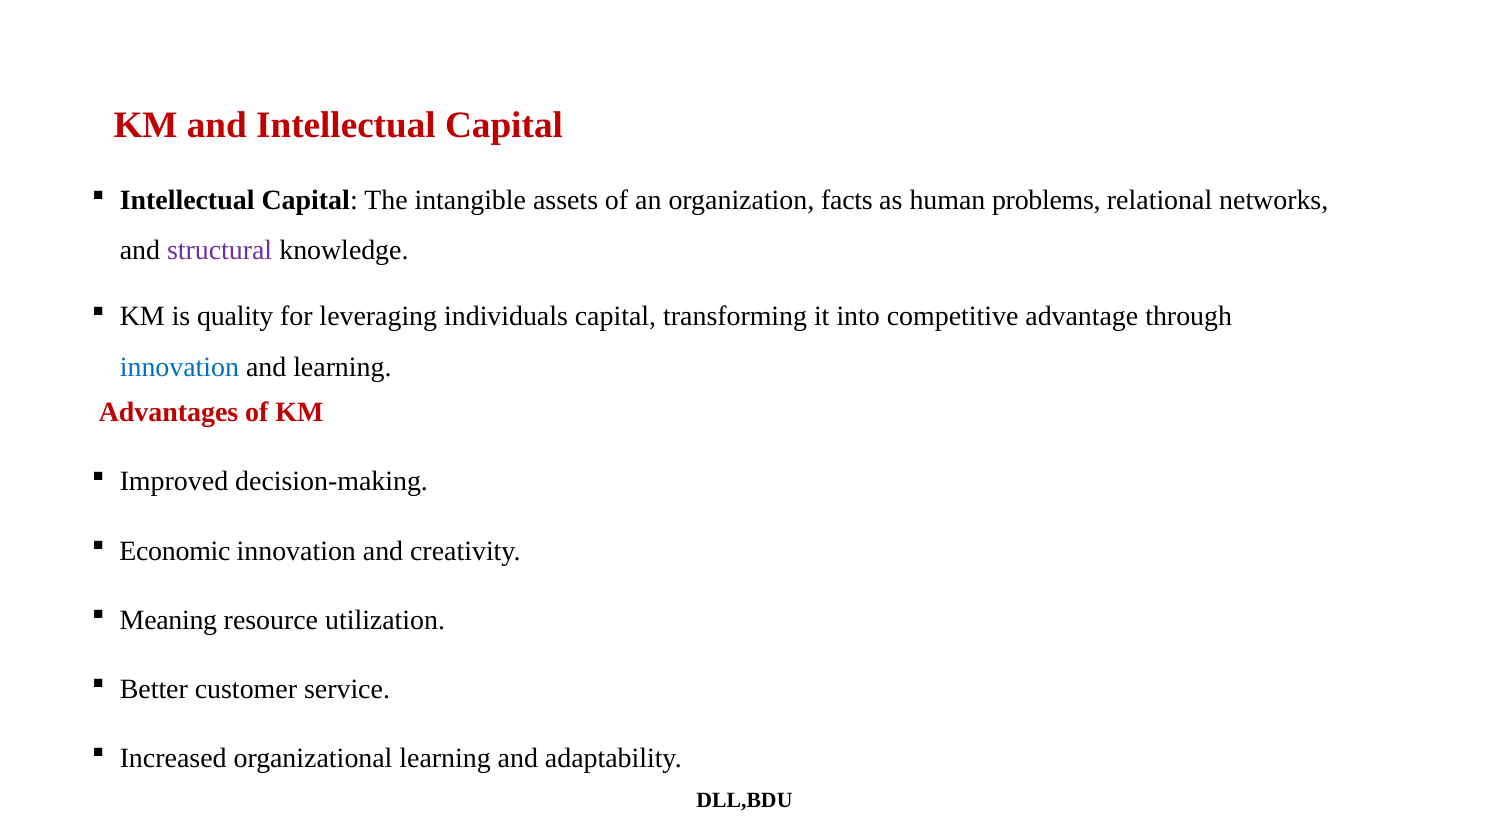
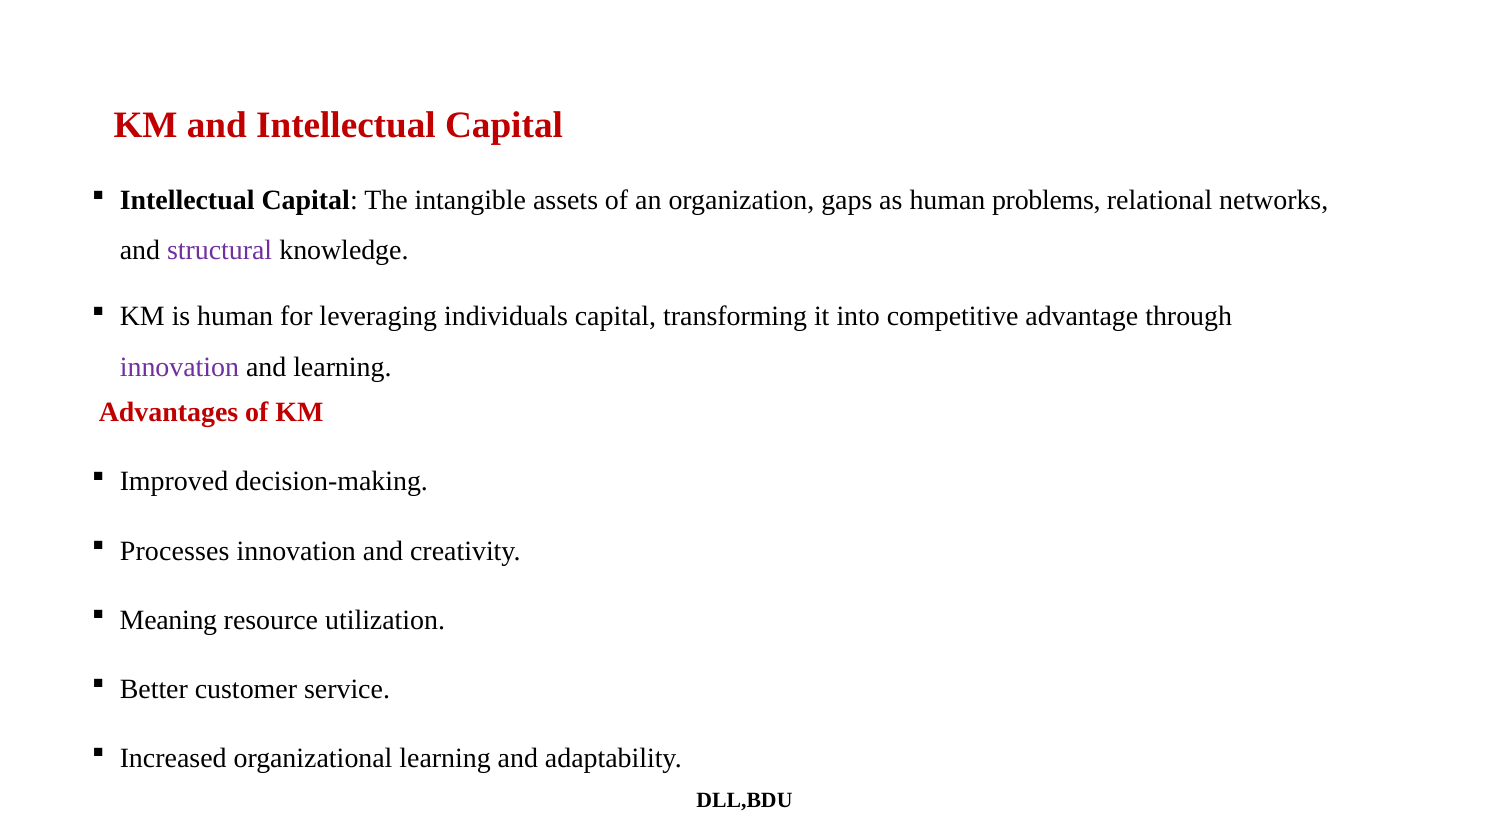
facts: facts -> gaps
is quality: quality -> human
innovation at (179, 367) colour: blue -> purple
Economic: Economic -> Processes
